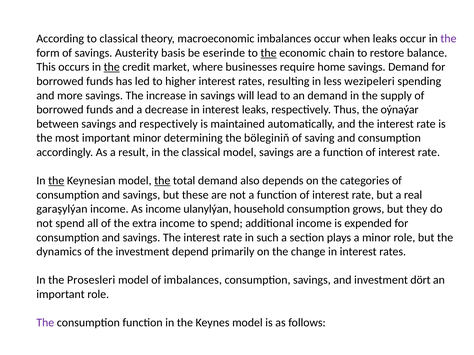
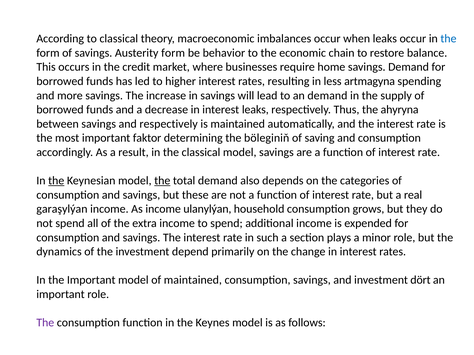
the at (448, 39) colour: purple -> blue
Austerity basis: basis -> form
eserinde: eserinde -> behavior
the at (269, 53) underline: present -> none
the at (112, 67) underline: present -> none
wezipeleri: wezipeleri -> artmagyna
oýnaýar: oýnaýar -> ahyryna
important minor: minor -> faktor
the Prosesleri: Prosesleri -> Important
of imbalances: imbalances -> maintained
